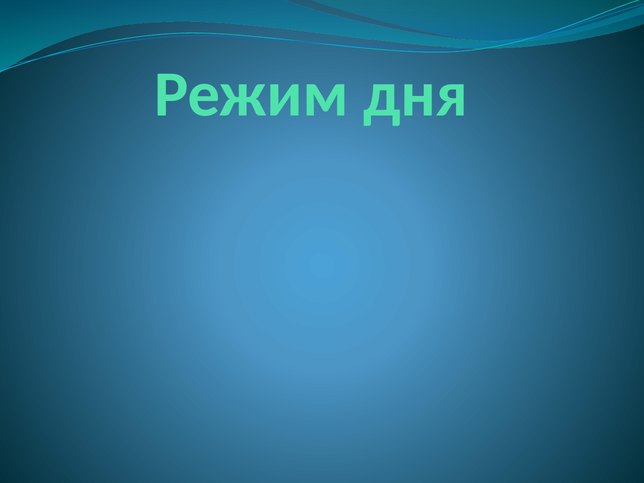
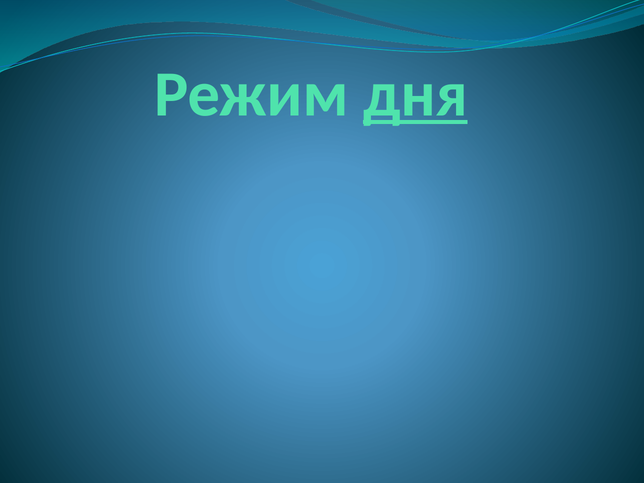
дня underline: none -> present
